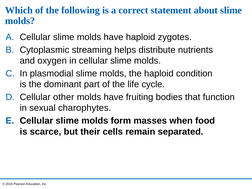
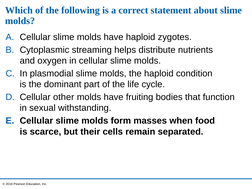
charophytes: charophytes -> withstanding
